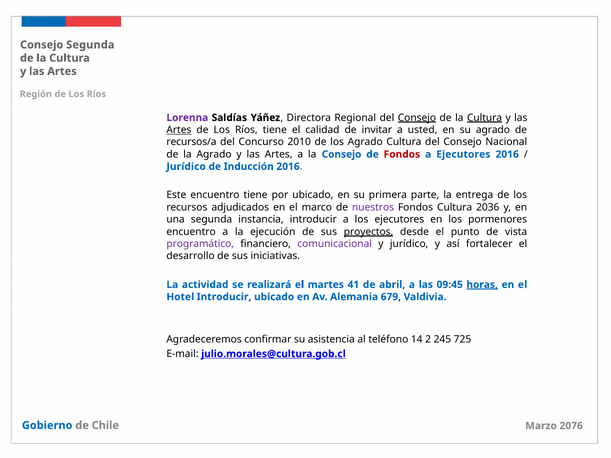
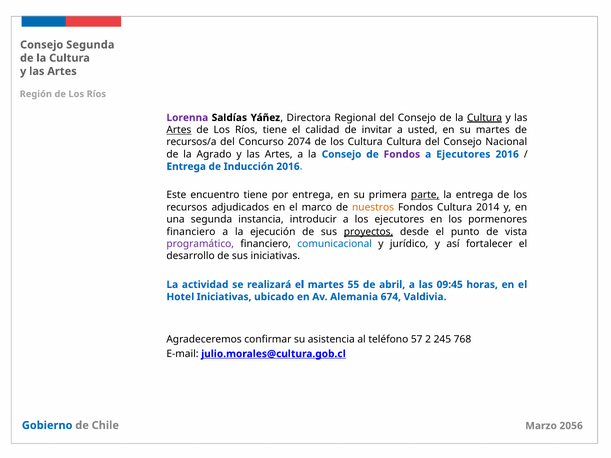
Consejo at (417, 118) underline: present -> none
su agrado: agrado -> martes
2010: 2010 -> 2074
los Agrado: Agrado -> Cultura
Fondos at (402, 154) colour: red -> purple
Jurídico at (186, 167): Jurídico -> Entrega
por ubicado: ubicado -> entrega
parte underline: none -> present
nuestros colour: purple -> orange
2036: 2036 -> 2014
encuentro at (191, 232): encuentro -> financiero
comunicacional colour: purple -> blue
41: 41 -> 55
horas underline: present -> none
Hotel Introducir: Introducir -> Iniciativas
679: 679 -> 674
14: 14 -> 57
725: 725 -> 768
2076: 2076 -> 2056
